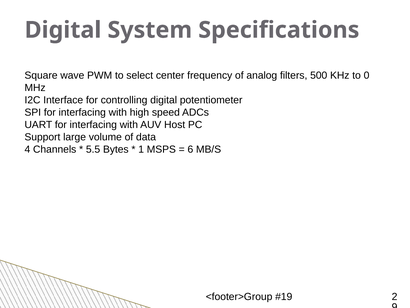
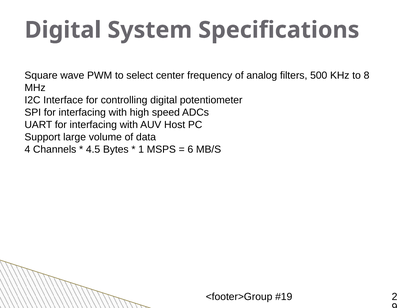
0: 0 -> 8
5.5: 5.5 -> 4.5
